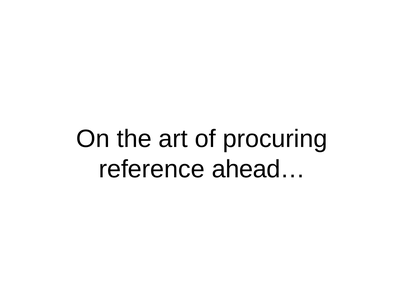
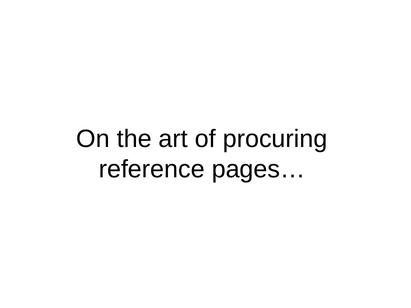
ahead…: ahead… -> pages…
